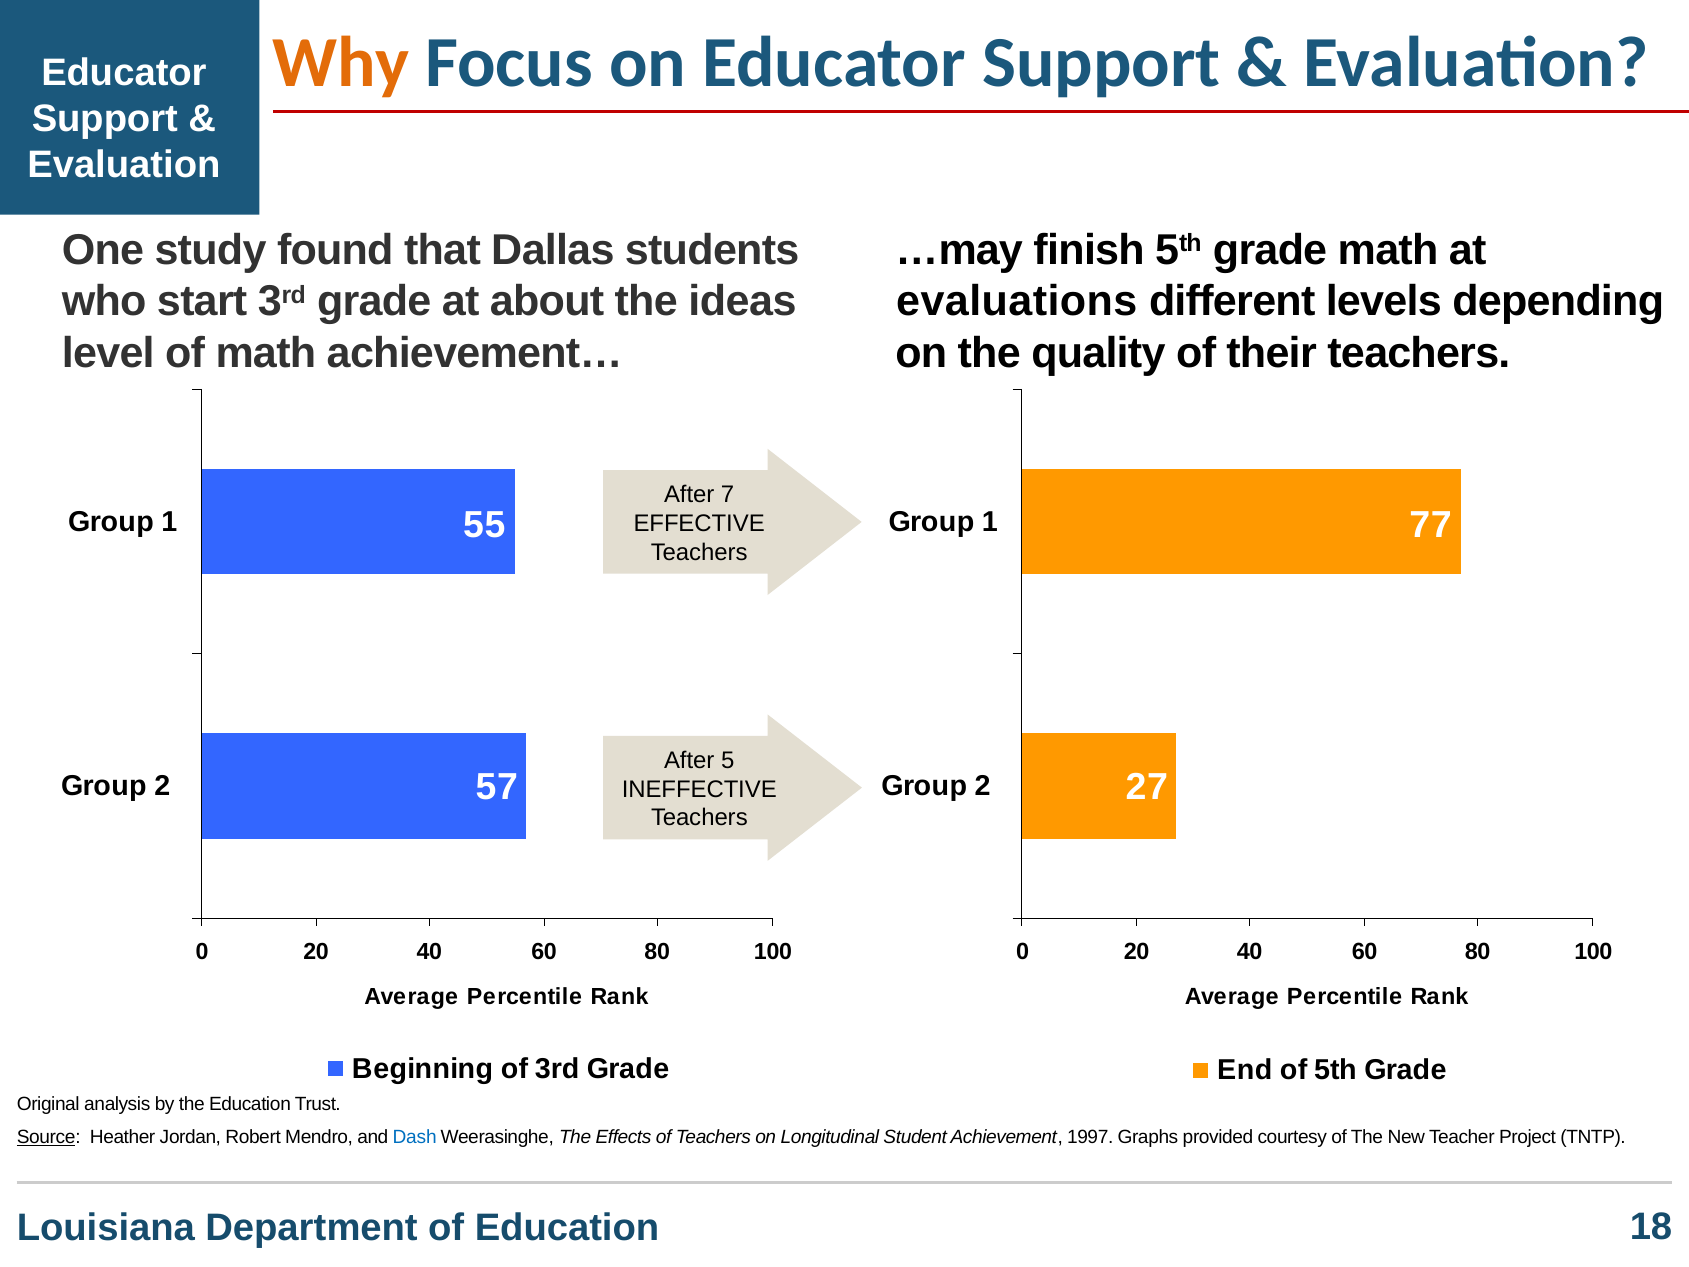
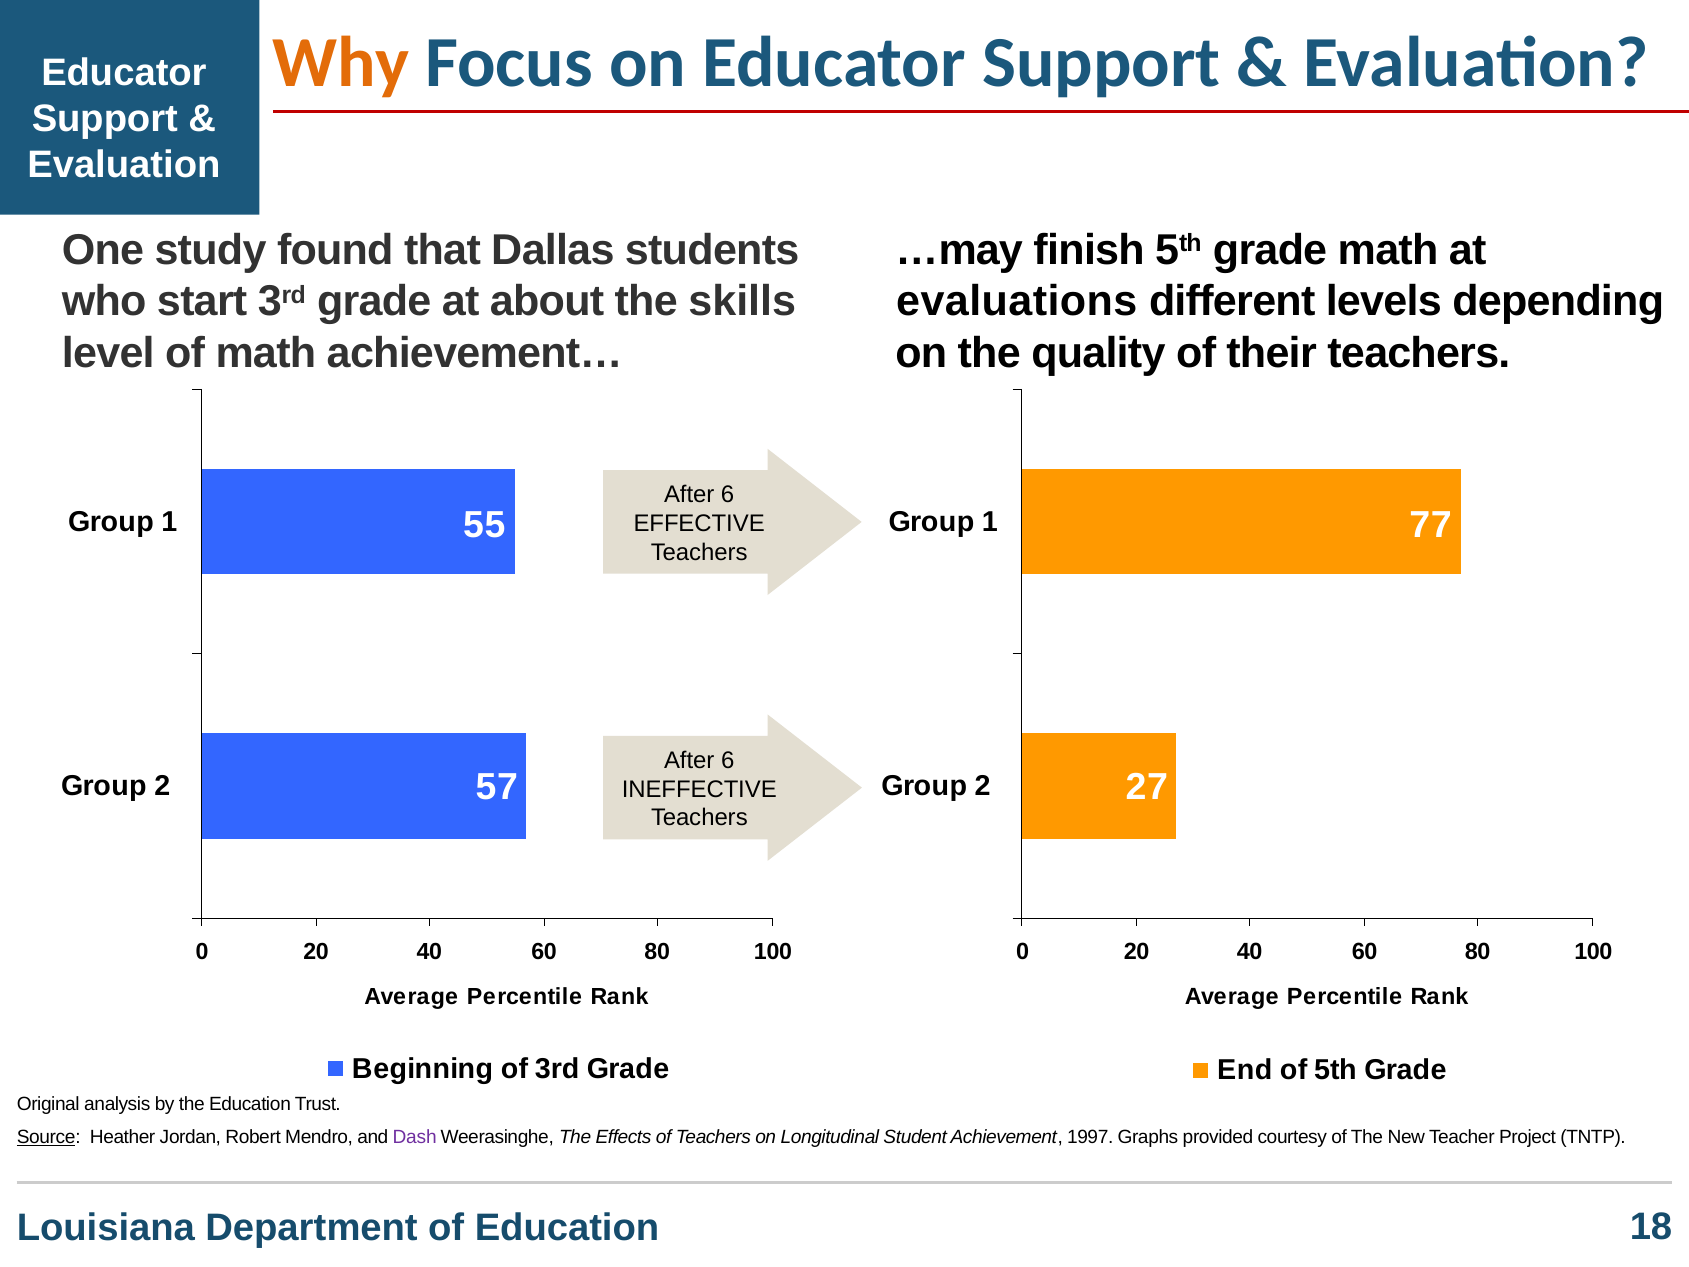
ideas: ideas -> skills
7 at (728, 495): 7 -> 6
5 at (728, 760): 5 -> 6
Dash colour: blue -> purple
